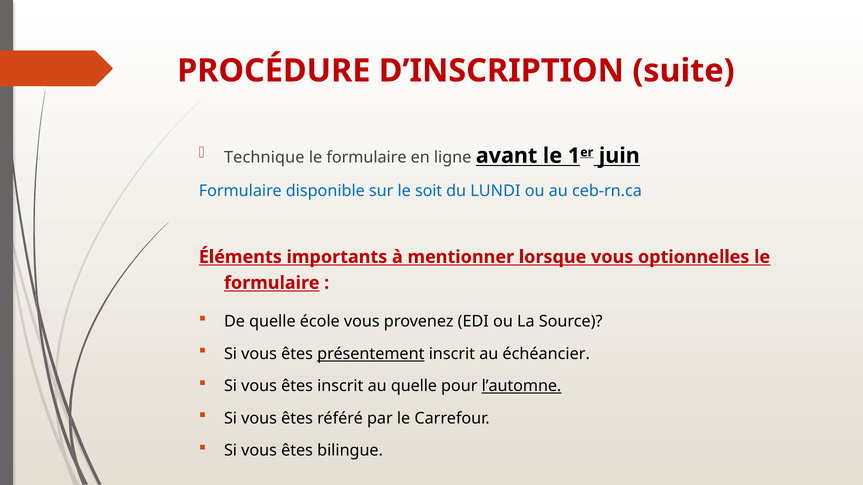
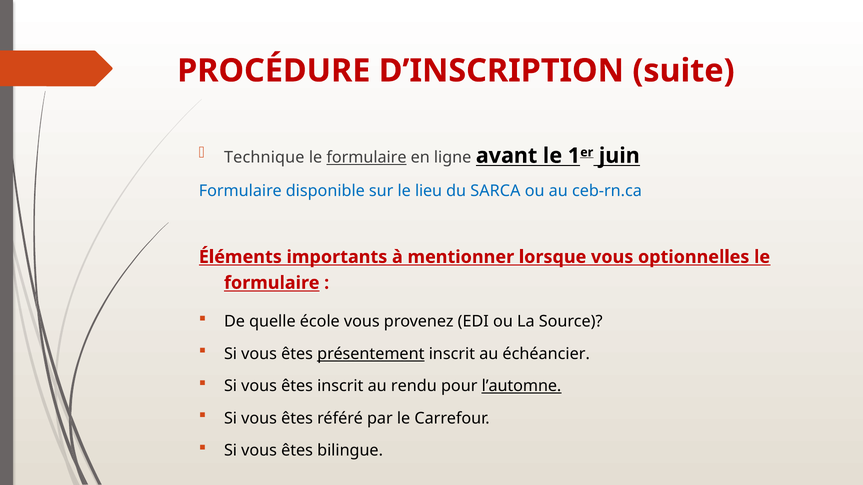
formulaire at (366, 158) underline: none -> present
soit: soit -> lieu
LUNDI: LUNDI -> SARCA
au quelle: quelle -> rendu
